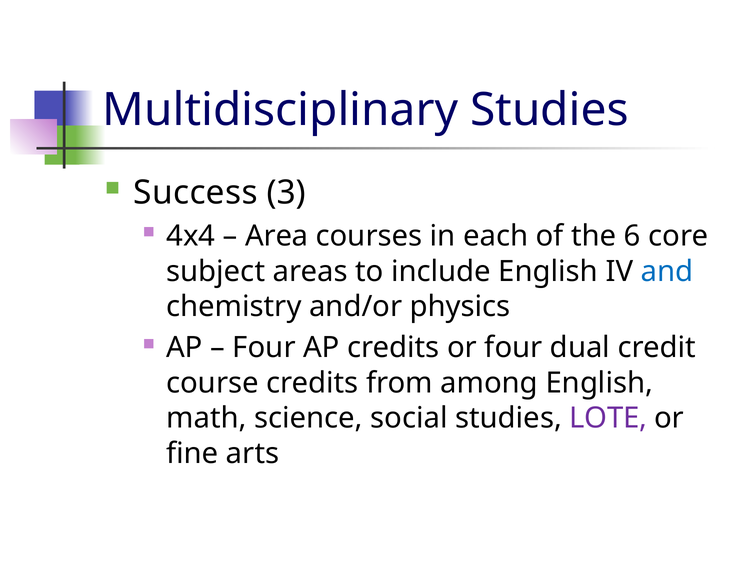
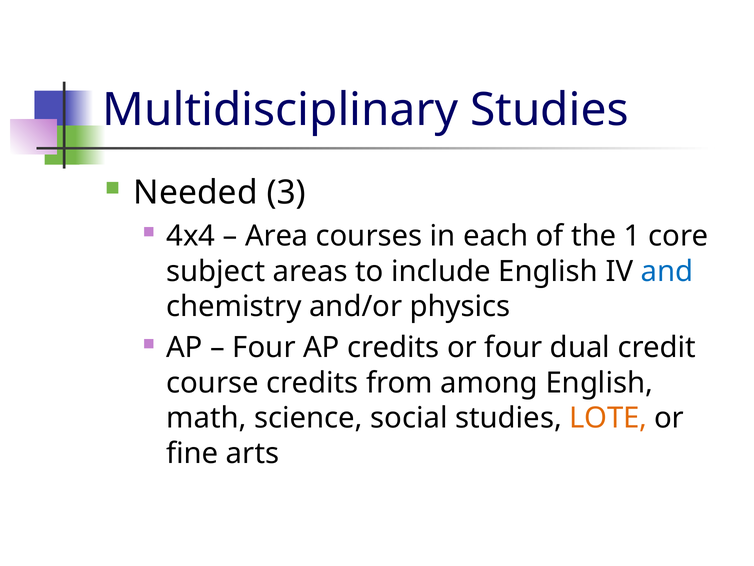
Success: Success -> Needed
6: 6 -> 1
LOTE colour: purple -> orange
